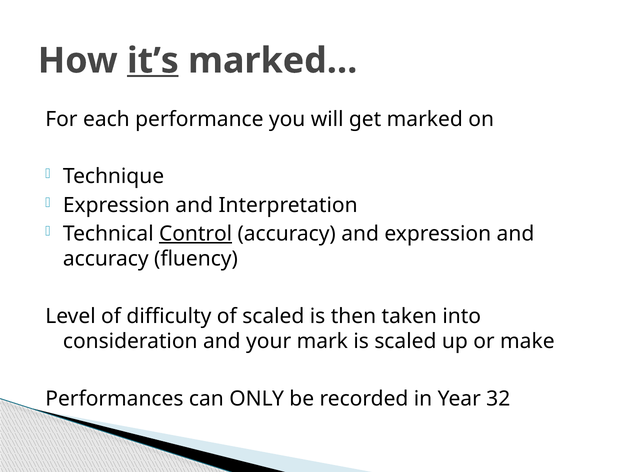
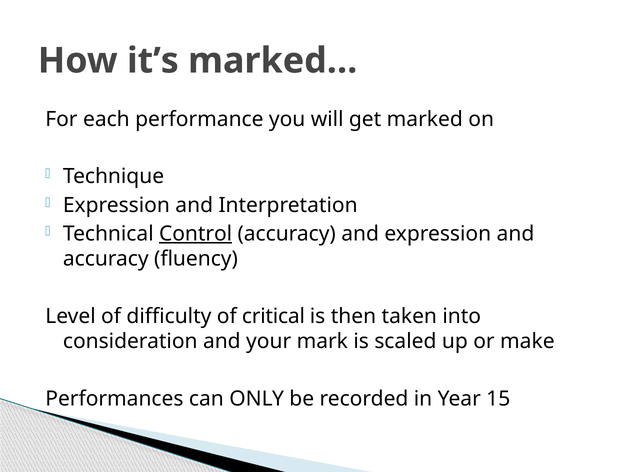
it’s underline: present -> none
of scaled: scaled -> critical
32: 32 -> 15
